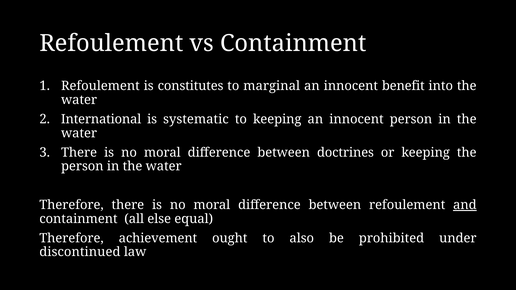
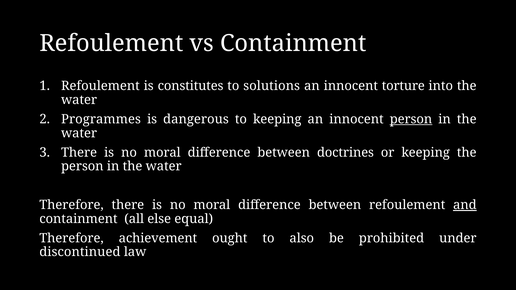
marginal: marginal -> solutions
benefit: benefit -> torture
International: International -> Programmes
systematic: systematic -> dangerous
person at (411, 119) underline: none -> present
